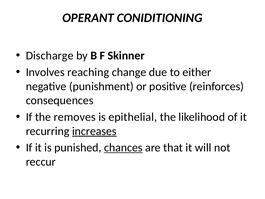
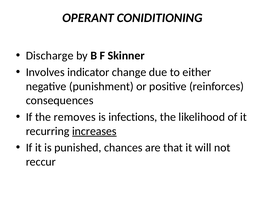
reaching: reaching -> indicator
epithelial: epithelial -> infections
chances underline: present -> none
